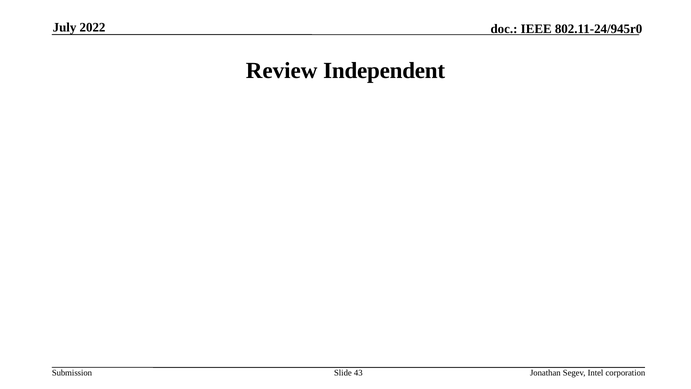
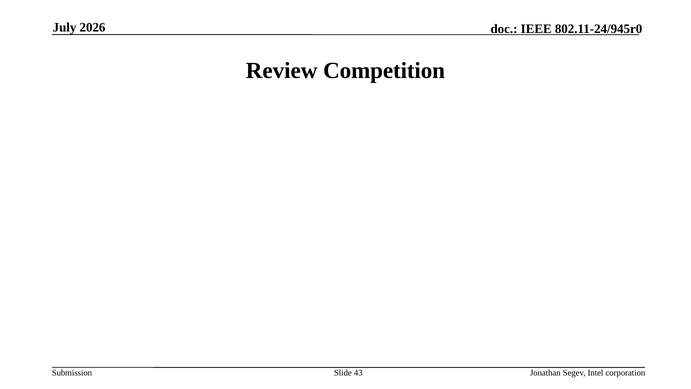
2022: 2022 -> 2026
Independent: Independent -> Competition
